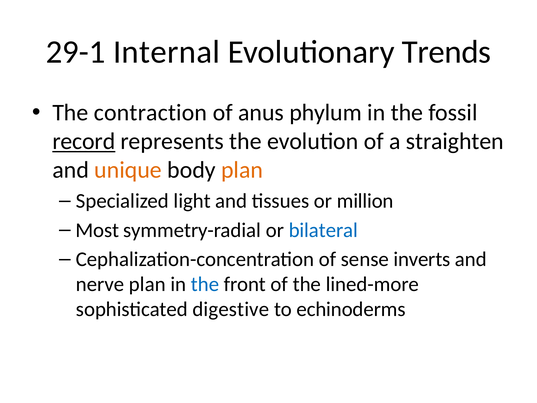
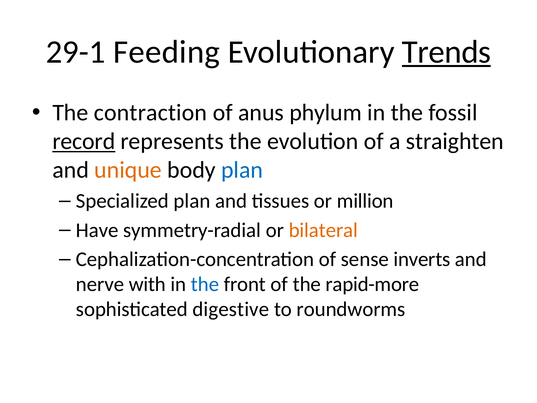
Internal: Internal -> Feeding
Trends underline: none -> present
plan at (242, 170) colour: orange -> blue
Specialized light: light -> plan
Most: Most -> Have
bilateral colour: blue -> orange
nerve plan: plan -> with
lined-more: lined-more -> rapid-more
echinoderms: echinoderms -> roundworms
